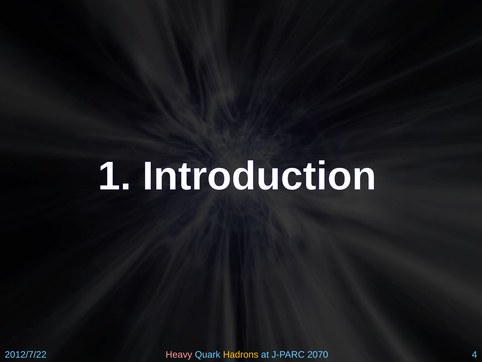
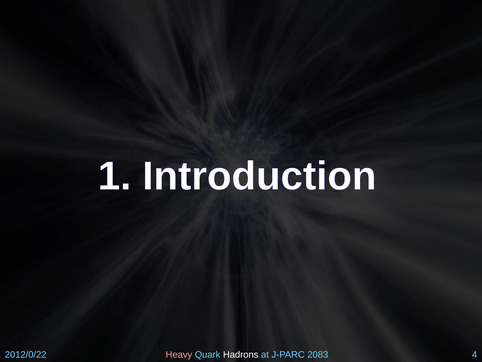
2012/7/22: 2012/7/22 -> 2012/0/22
Hadrons colour: yellow -> white
2070: 2070 -> 2083
